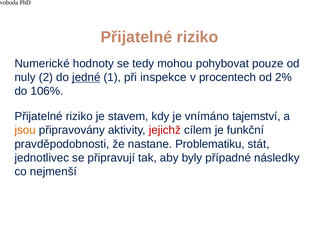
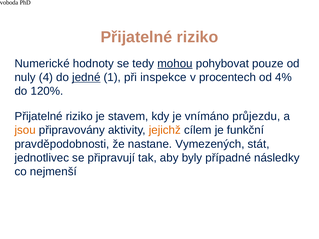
mohou underline: none -> present
2: 2 -> 4
2%: 2% -> 4%
106%: 106% -> 120%
tajemství: tajemství -> průjezdu
jejichž colour: red -> orange
Problematiku: Problematiku -> Vymezených
